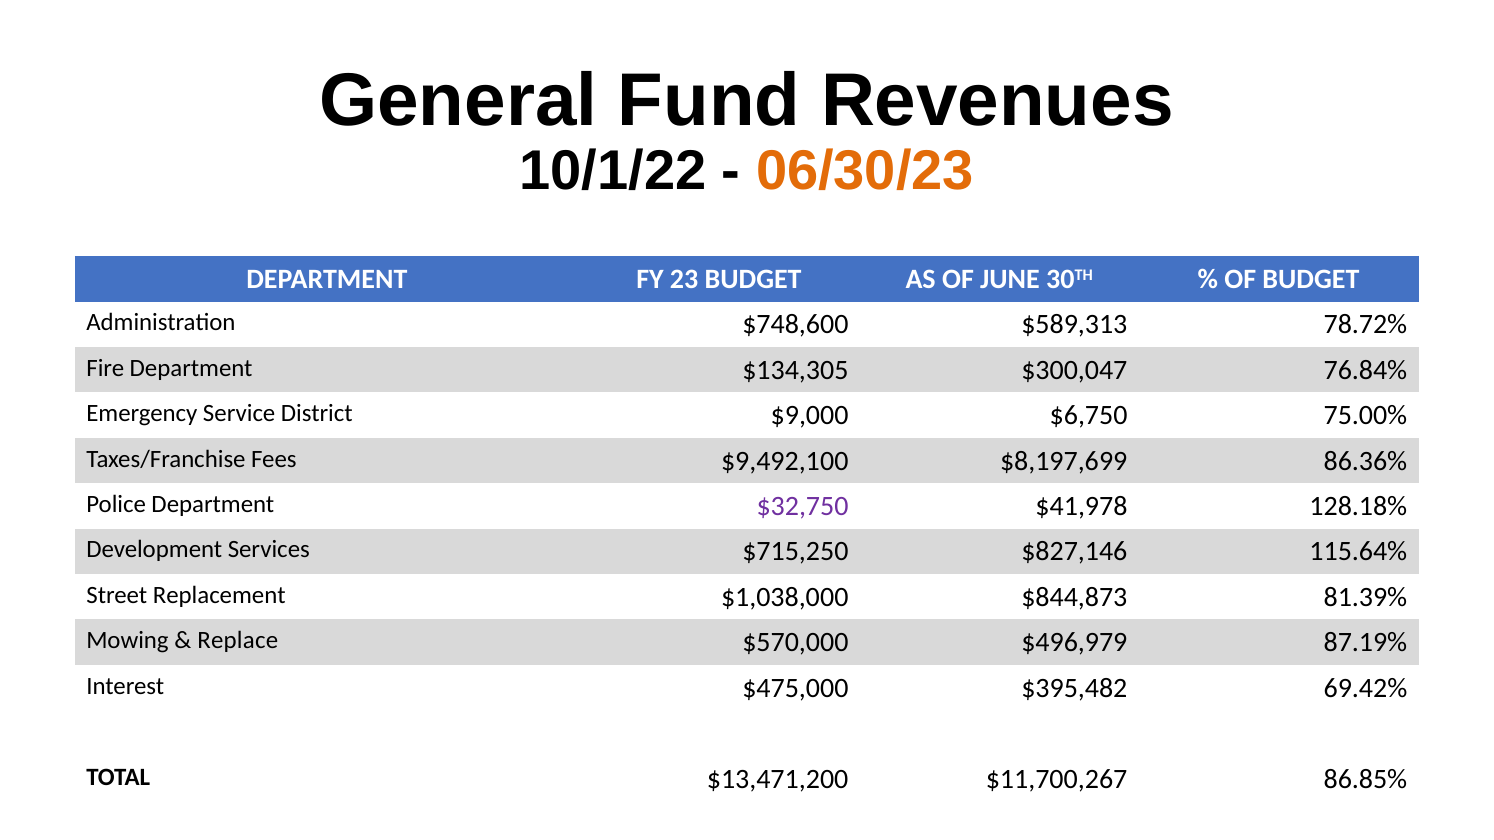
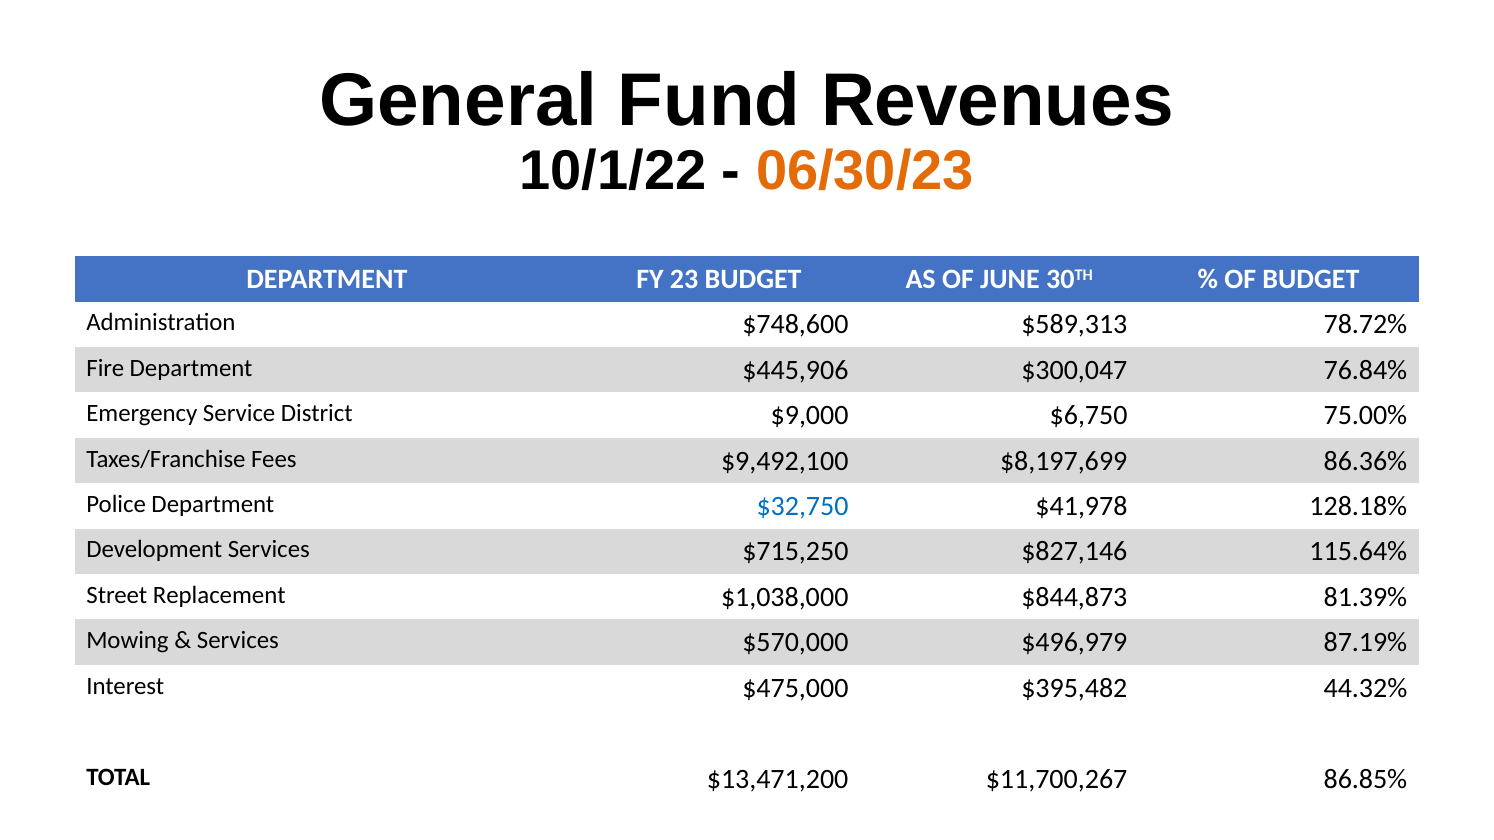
$134,305: $134,305 -> $445,906
$32,750 colour: purple -> blue
Replace at (238, 641): Replace -> Services
69.42%: 69.42% -> 44.32%
